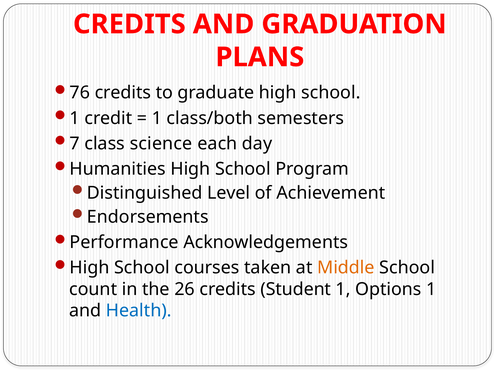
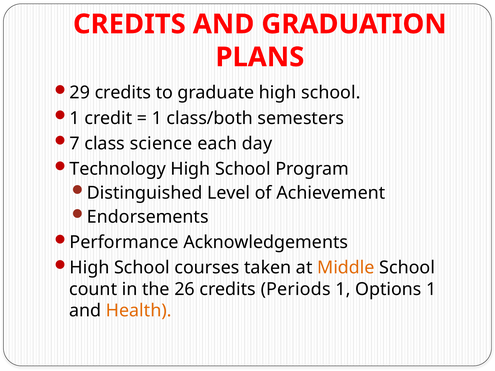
76: 76 -> 29
Humanities: Humanities -> Technology
Student: Student -> Periods
Health colour: blue -> orange
